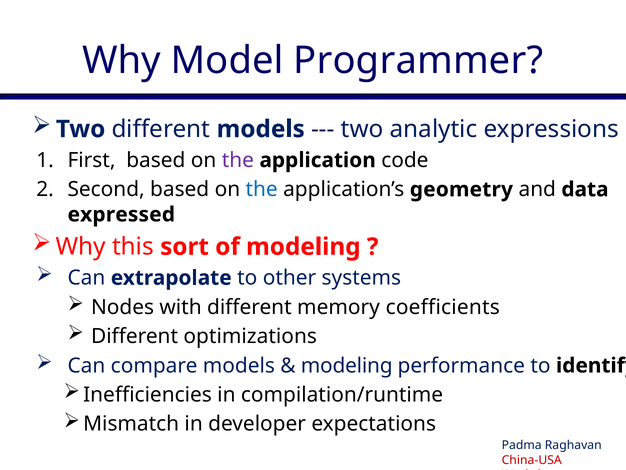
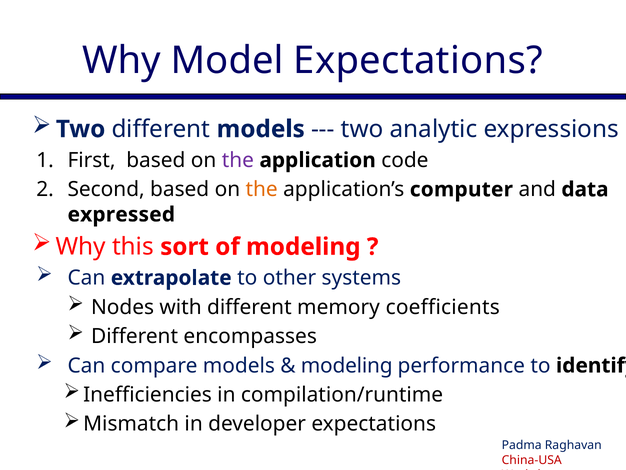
Model Programmer: Programmer -> Expectations
the at (262, 189) colour: blue -> orange
geometry: geometry -> computer
optimizations: optimizations -> encompasses
